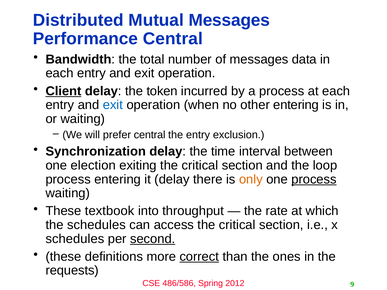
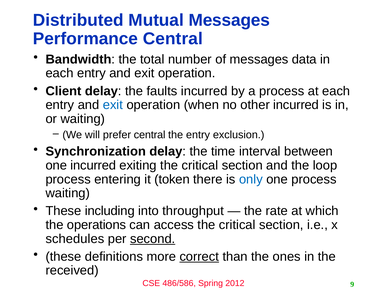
Client underline: present -> none
token: token -> faults
other entering: entering -> incurred
one election: election -> incurred
it delay: delay -> token
only colour: orange -> blue
process at (314, 179) underline: present -> none
textbook: textbook -> including
the schedules: schedules -> operations
requests: requests -> received
